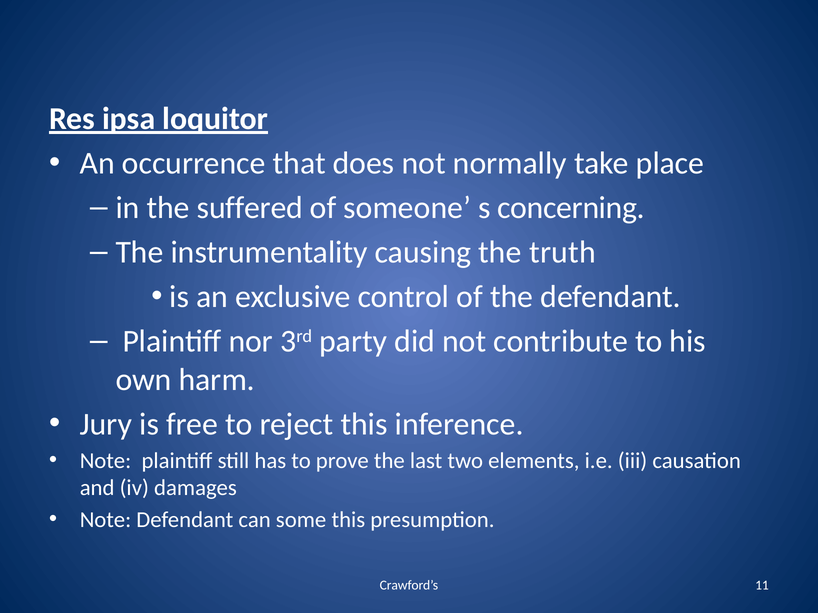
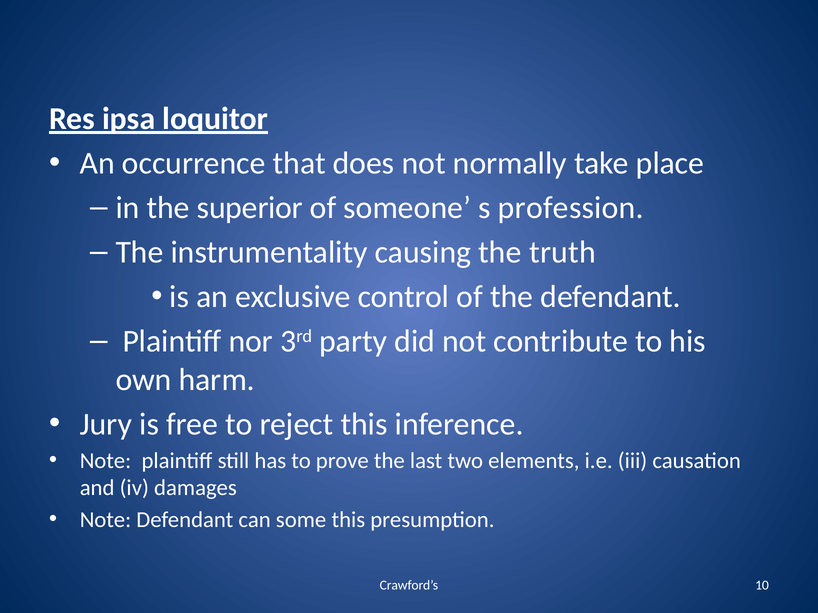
suffered: suffered -> superior
concerning: concerning -> profession
11: 11 -> 10
